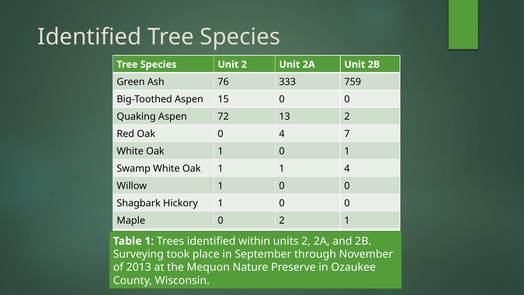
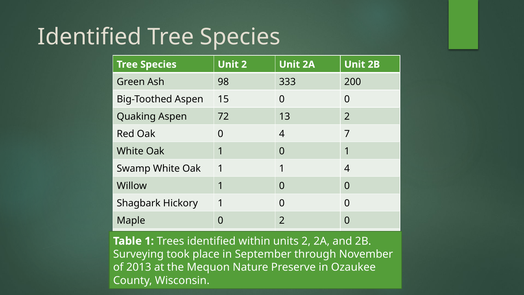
76: 76 -> 98
759: 759 -> 200
2 1: 1 -> 0
